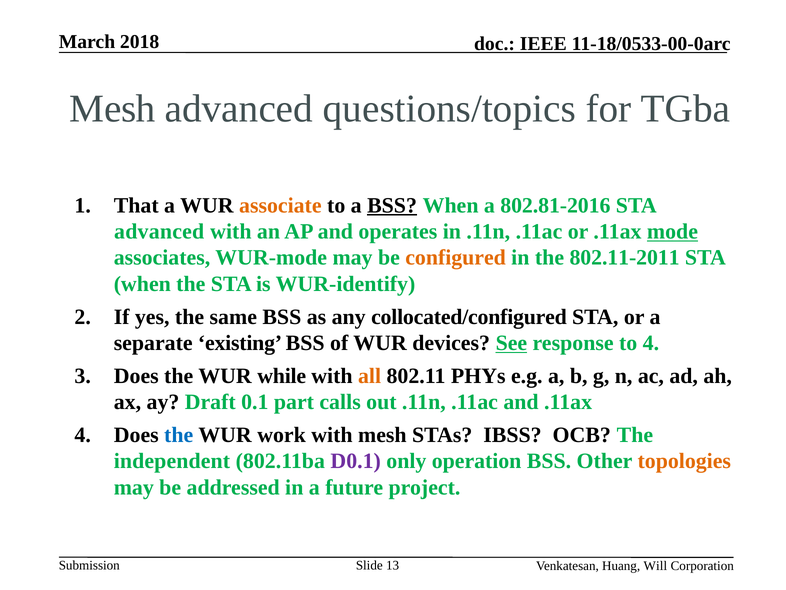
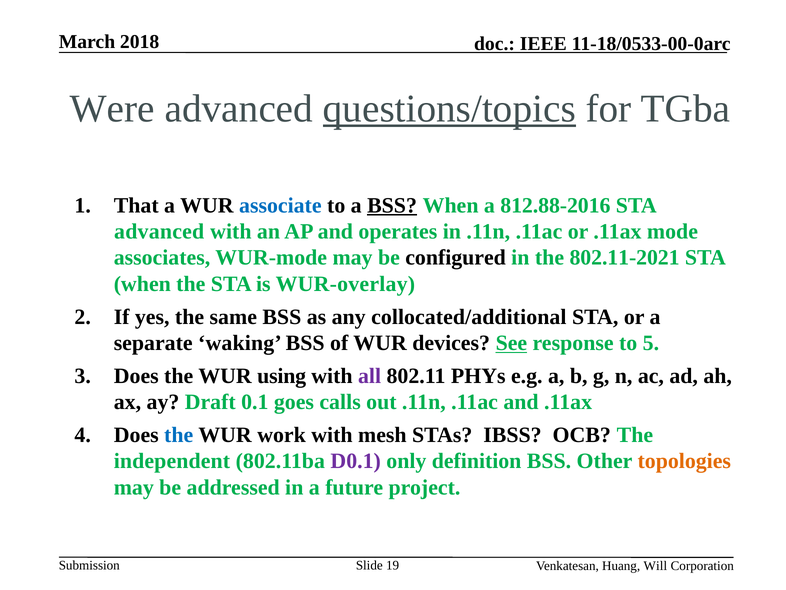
Mesh at (113, 109): Mesh -> Were
questions/topics underline: none -> present
associate colour: orange -> blue
802.81-2016: 802.81-2016 -> 812.88-2016
mode underline: present -> none
configured colour: orange -> black
802.11-2011: 802.11-2011 -> 802.11-2021
WUR-identify: WUR-identify -> WUR-overlay
collocated/configured: collocated/configured -> collocated/additional
existing: existing -> waking
to 4: 4 -> 5
while: while -> using
all colour: orange -> purple
part: part -> goes
operation: operation -> definition
13: 13 -> 19
